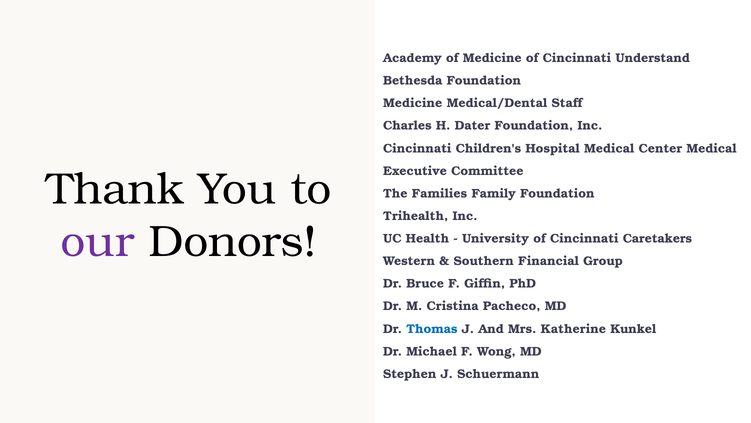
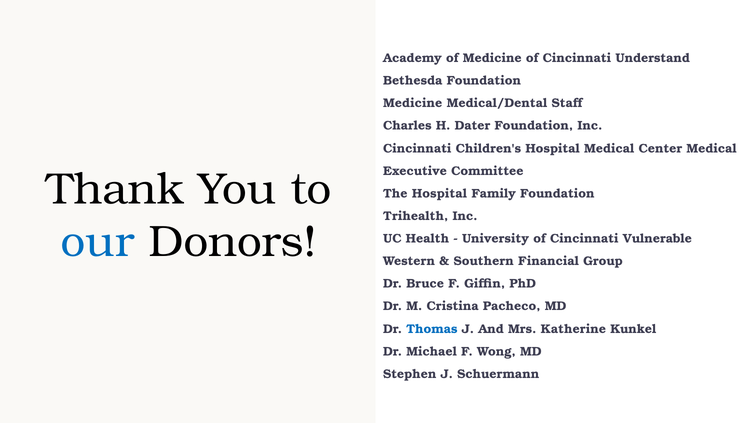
The Families: Families -> Hospital
our colour: purple -> blue
Caretakers: Caretakers -> Vulnerable
